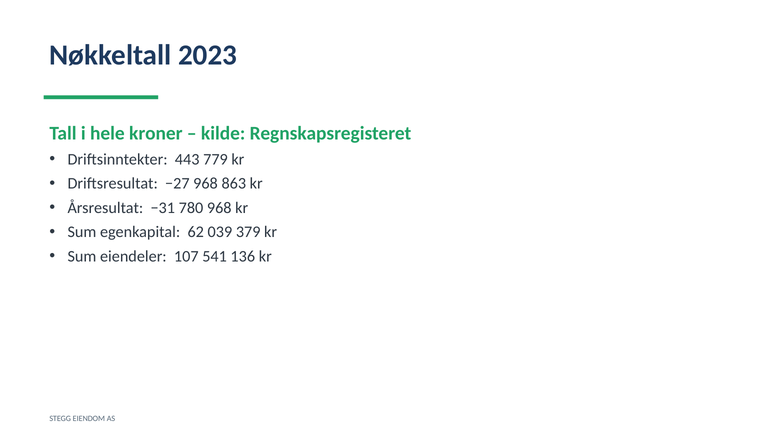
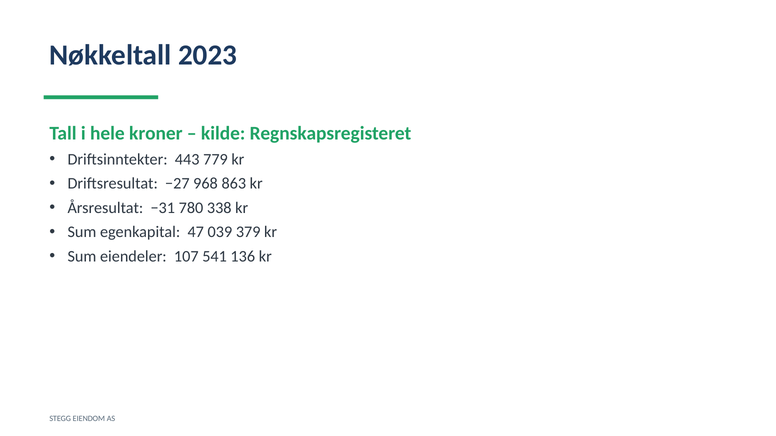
780 968: 968 -> 338
62: 62 -> 47
